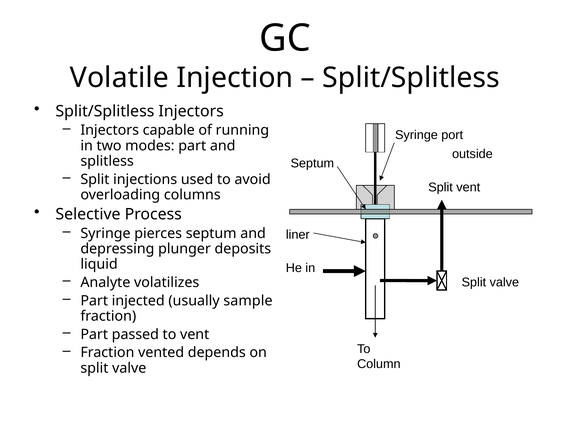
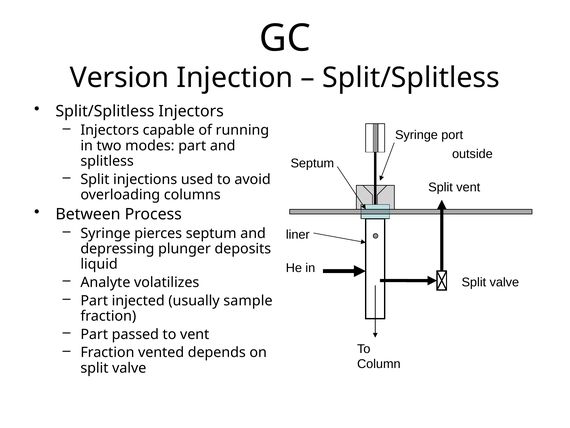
Volatile: Volatile -> Version
Selective: Selective -> Between
